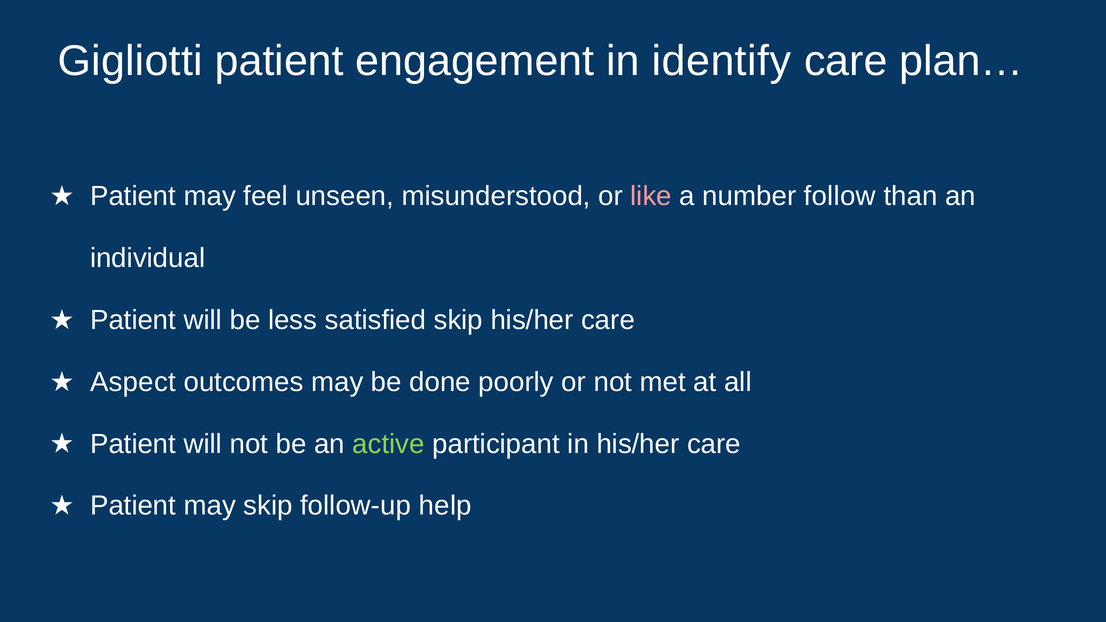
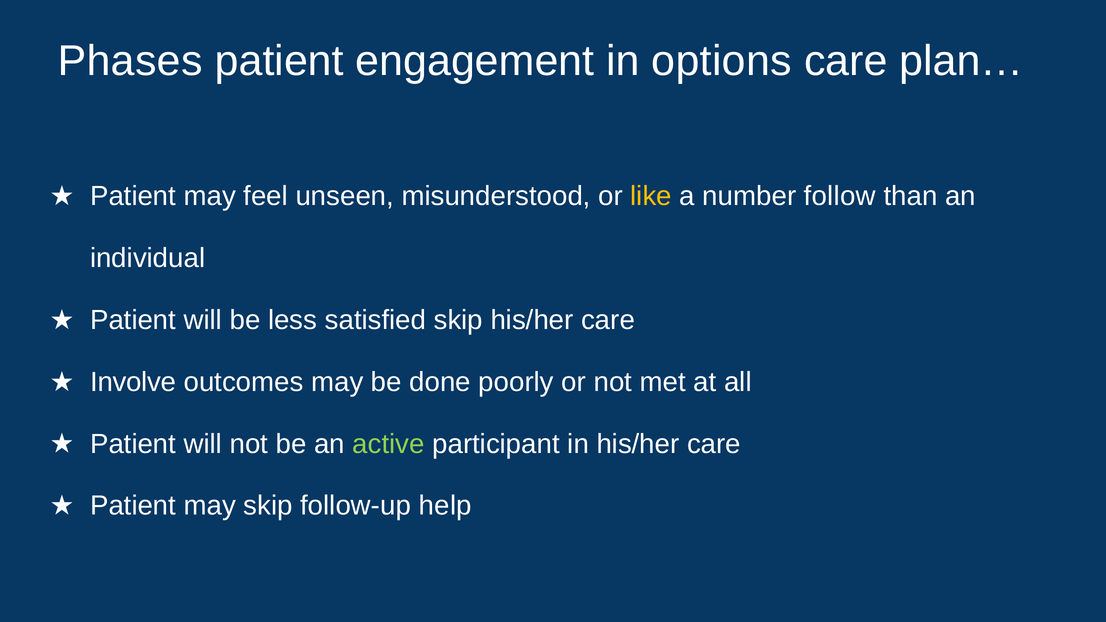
Gigliotti: Gigliotti -> Phases
identify: identify -> options
like colour: pink -> yellow
Aspect: Aspect -> Involve
